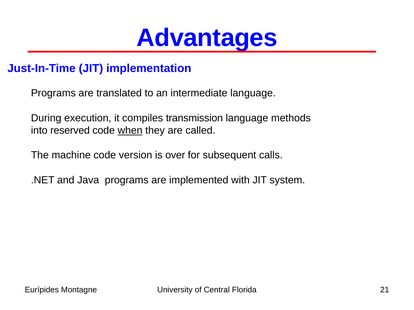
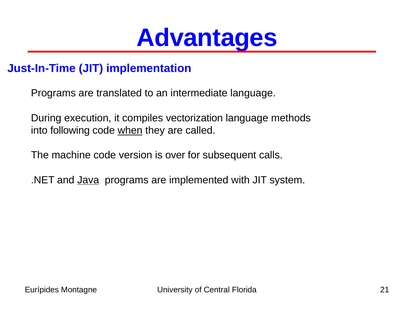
transmission: transmission -> vectorization
reserved: reserved -> following
Java underline: none -> present
